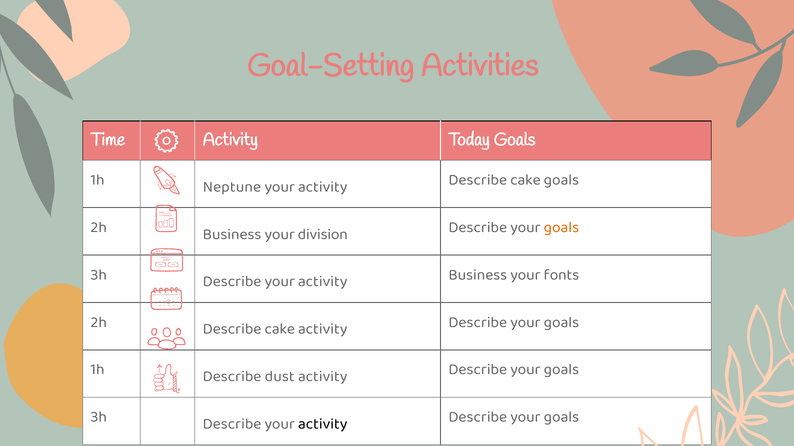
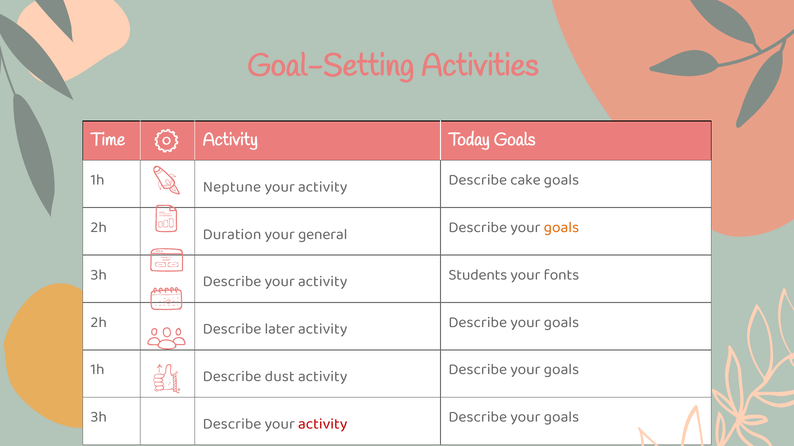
2h Business: Business -> Duration
division: division -> general
activity Business: Business -> Students
2h Describe cake: cake -> later
activity at (323, 424) colour: black -> red
